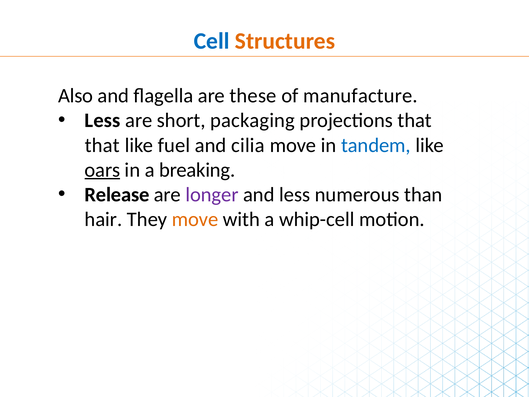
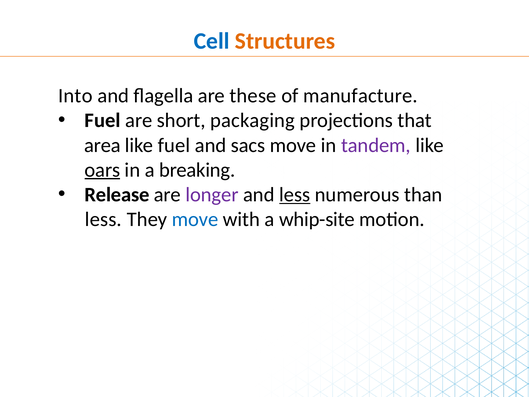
Also: Also -> Into
Less at (103, 120): Less -> Fuel
that at (102, 145): that -> area
cilia: cilia -> sacs
tandem colour: blue -> purple
less at (295, 195) underline: none -> present
hair at (103, 219): hair -> less
move at (195, 219) colour: orange -> blue
whip-cell: whip-cell -> whip-site
